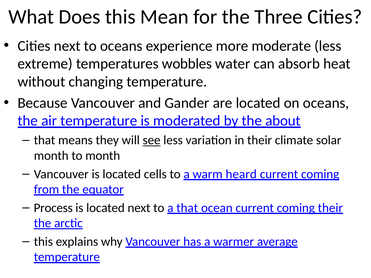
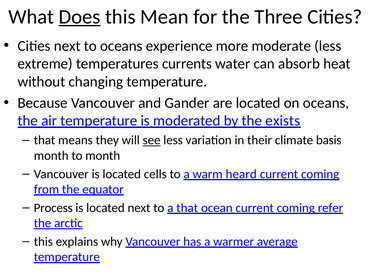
Does underline: none -> present
wobbles: wobbles -> currents
about: about -> exists
solar: solar -> basis
coming their: their -> refer
